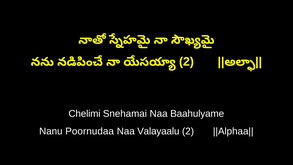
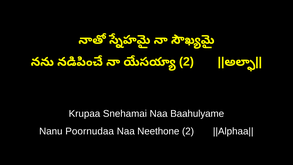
Chelimi: Chelimi -> Krupaa
Valayaalu: Valayaalu -> Neethone
